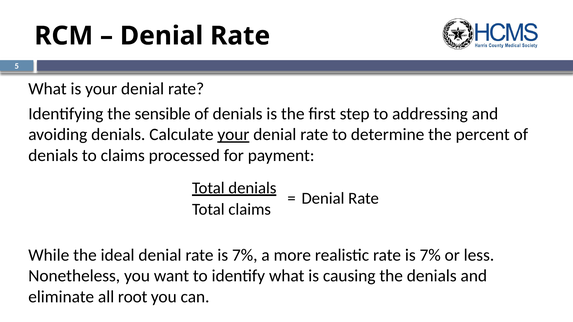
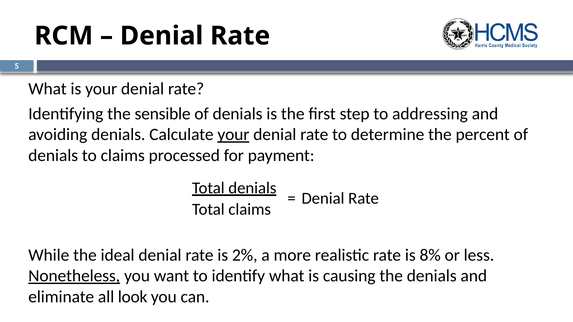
denial rate is 7%: 7% -> 2%
realistic rate is 7%: 7% -> 8%
Nonetheless underline: none -> present
root: root -> look
